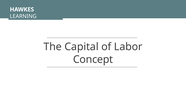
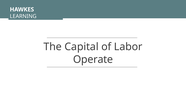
Concept: Concept -> Operate
